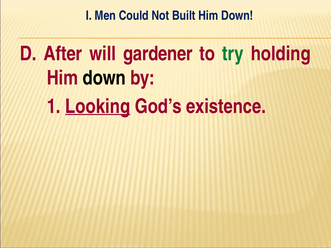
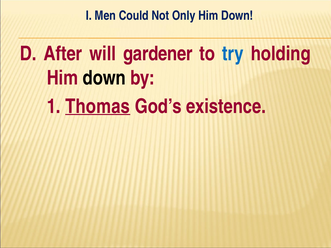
Built: Built -> Only
try colour: green -> blue
Looking: Looking -> Thomas
